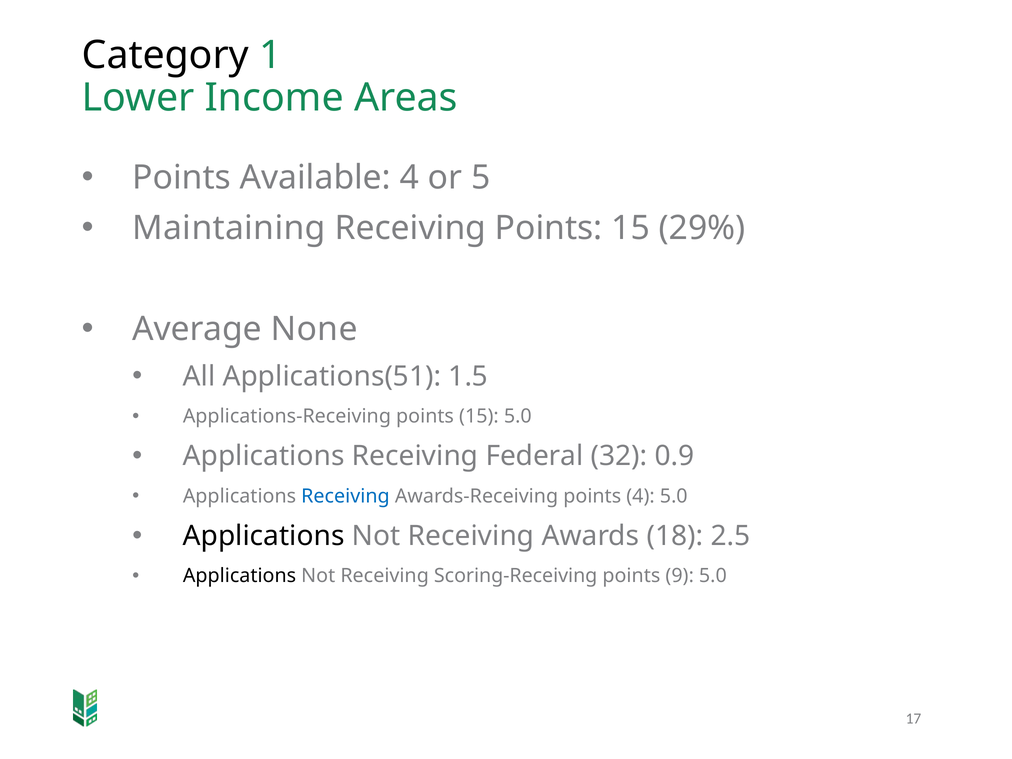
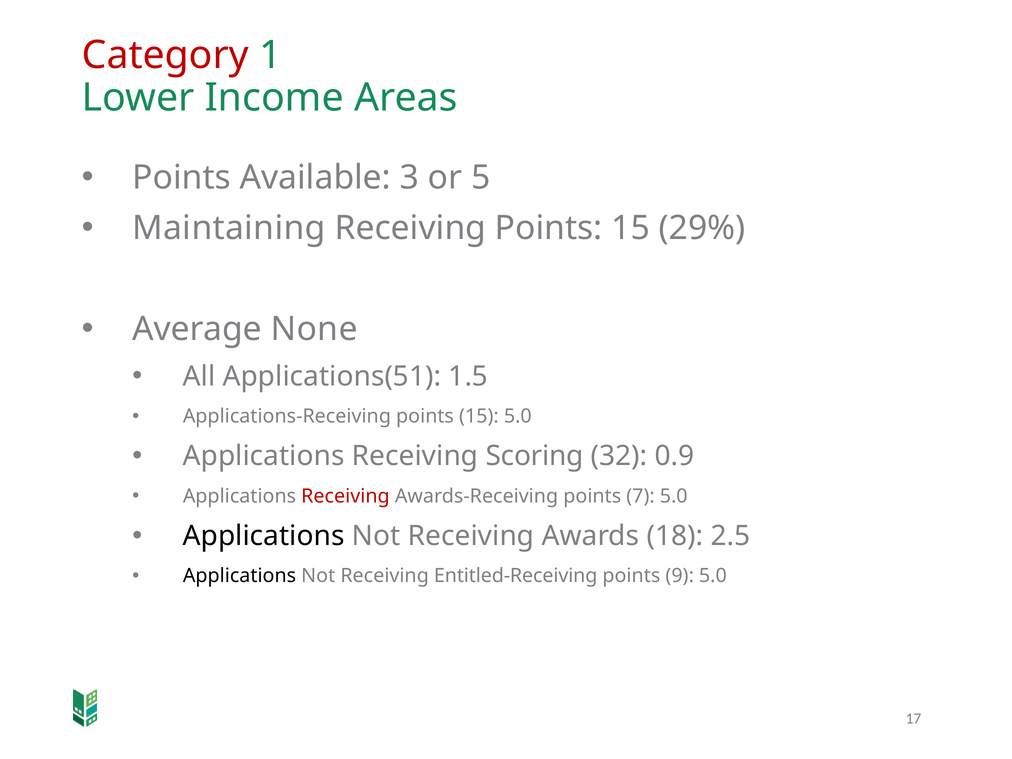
Category colour: black -> red
Available 4: 4 -> 3
Federal: Federal -> Scoring
Receiving at (345, 496) colour: blue -> red
points 4: 4 -> 7
Scoring-Receiving: Scoring-Receiving -> Entitled-Receiving
